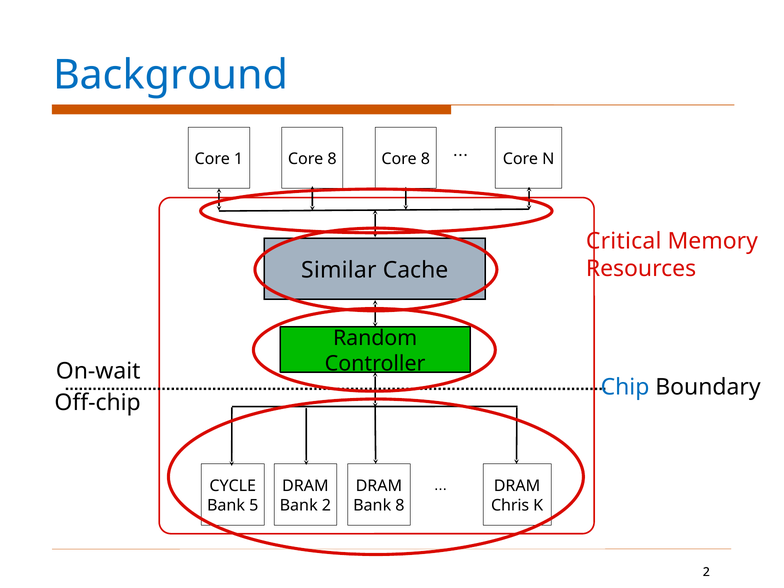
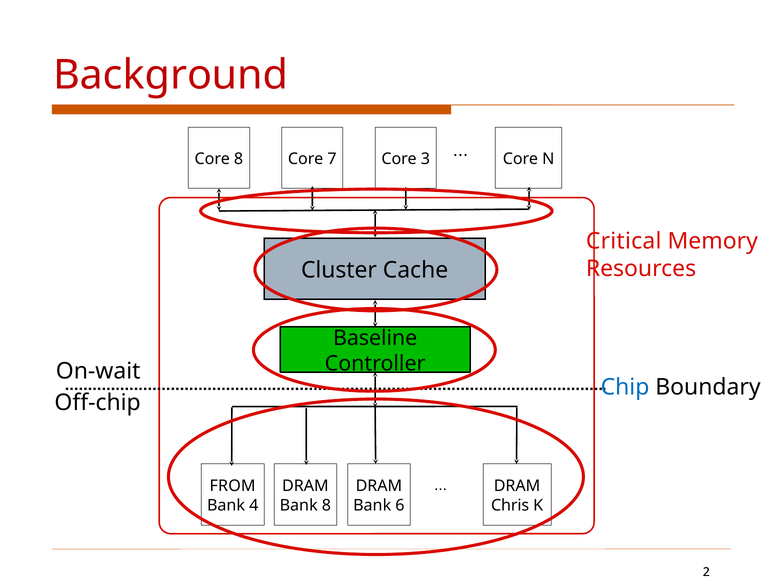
Background colour: blue -> red
Core 1: 1 -> 8
8 at (332, 159): 8 -> 7
8 at (425, 159): 8 -> 3
Similar: Similar -> Cluster
Random: Random -> Baseline
CYCLE: CYCLE -> FROM
5: 5 -> 4
Bank 2: 2 -> 8
Bank 8: 8 -> 6
